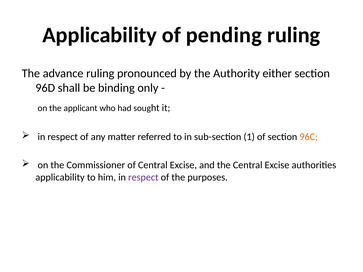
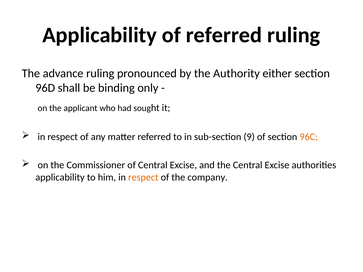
of pending: pending -> referred
1: 1 -> 9
respect at (143, 177) colour: purple -> orange
purposes: purposes -> company
